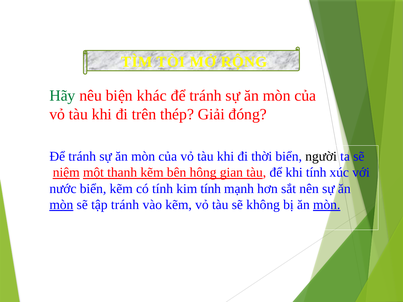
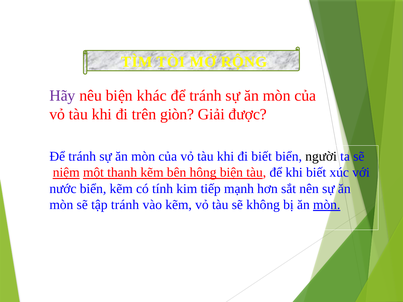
Hãy colour: green -> purple
thép: thép -> giòn
đóng: đóng -> được
đi thời: thời -> biết
hông gian: gian -> biện
khi tính: tính -> biết
kim tính: tính -> tiếp
mòn at (61, 205) underline: present -> none
